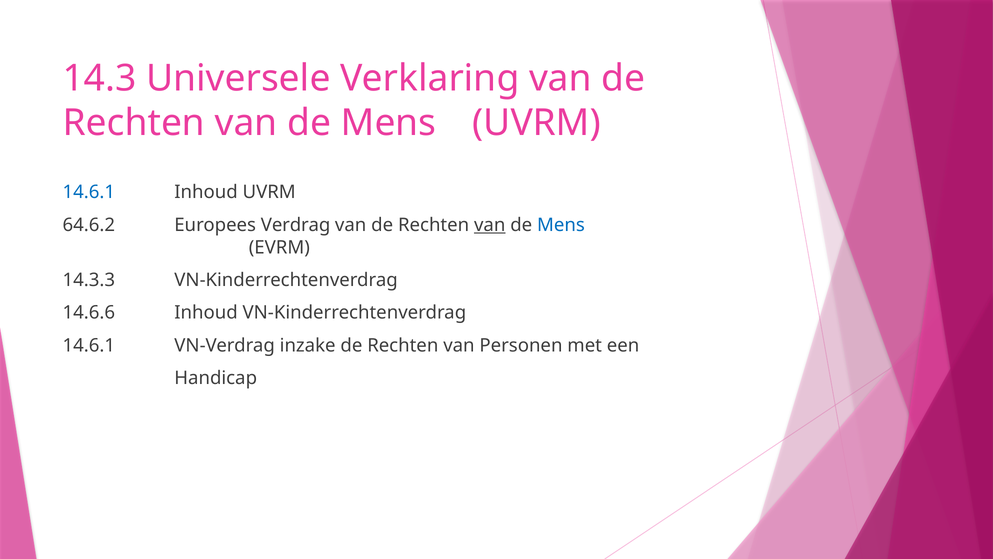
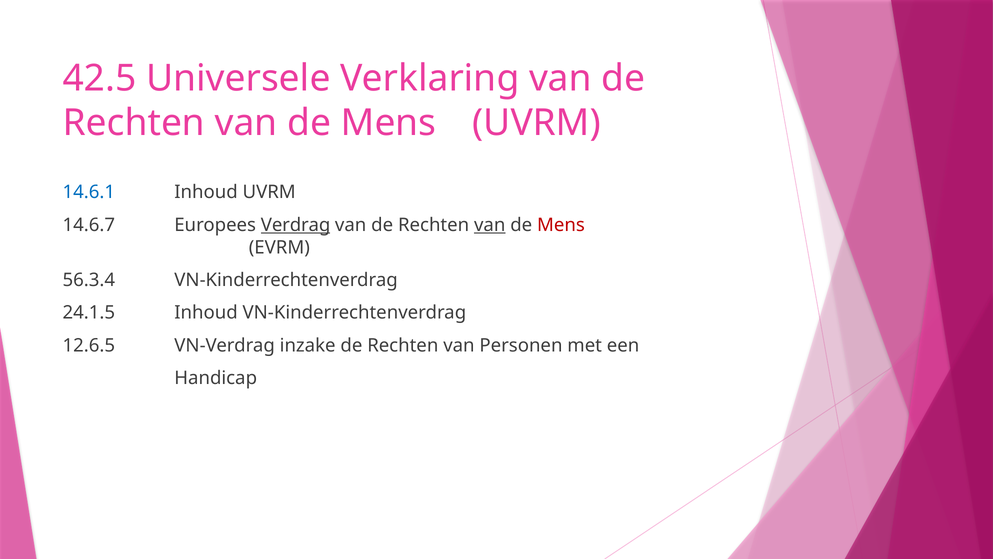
14.3: 14.3 -> 42.5
64.6.2: 64.6.2 -> 14.6.7
Verdrag underline: none -> present
Mens at (561, 225) colour: blue -> red
14.3.3: 14.3.3 -> 56.3.4
14.6.6: 14.6.6 -> 24.1.5
14.6.1 at (89, 345): 14.6.1 -> 12.6.5
